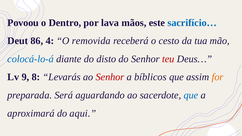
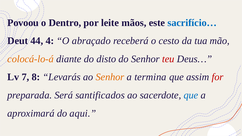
lava: lava -> leite
86: 86 -> 44
removida: removida -> abraçado
colocá-lo-á colour: blue -> orange
9: 9 -> 7
Senhor at (110, 77) colour: red -> orange
bíblicos: bíblicos -> termina
for colour: orange -> red
aguardando: aguardando -> santificados
